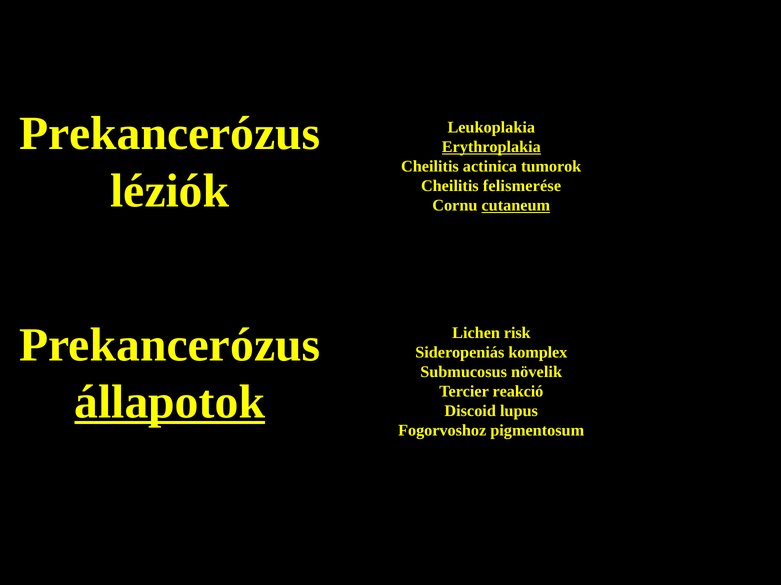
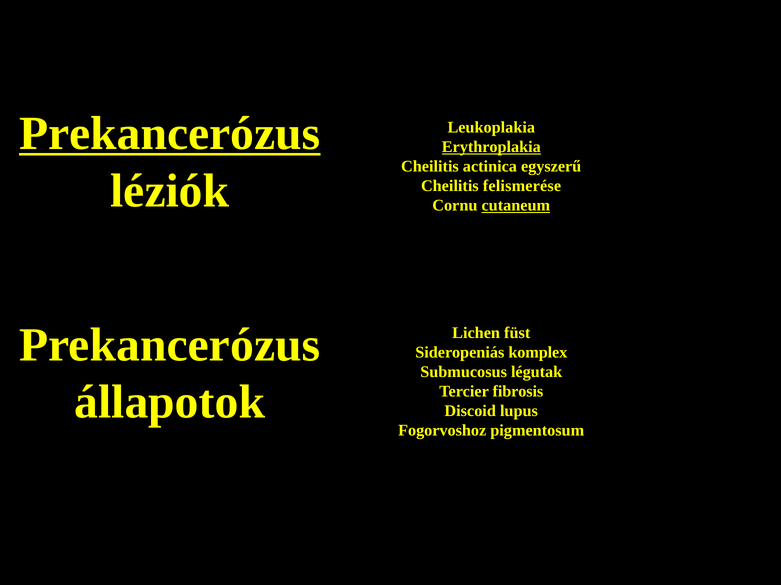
Prekancerózus at (170, 134) underline: none -> present
tumorok: tumorok -> egyszerű
risk: risk -> füst
növelik: növelik -> légutak
állapotok underline: present -> none
reakció: reakció -> fibrosis
